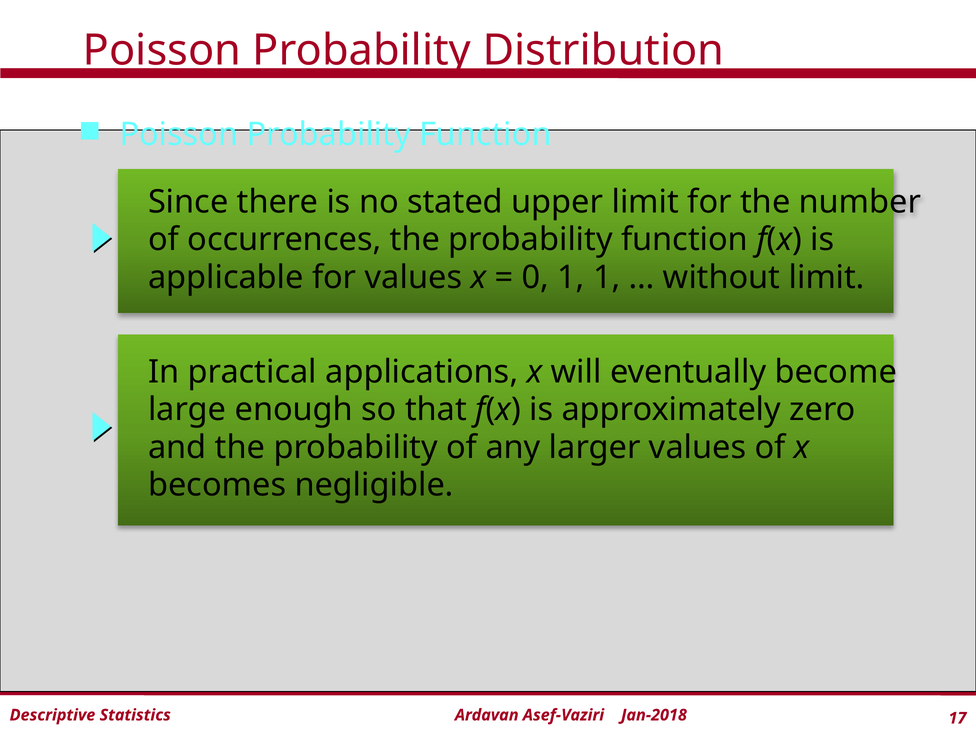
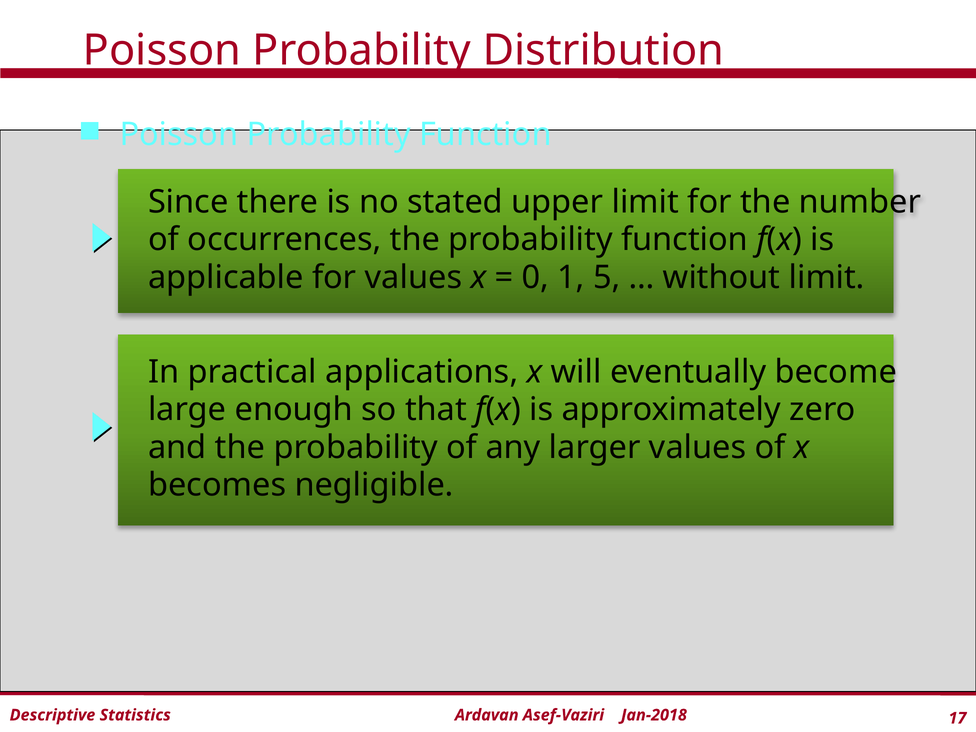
1 1: 1 -> 5
